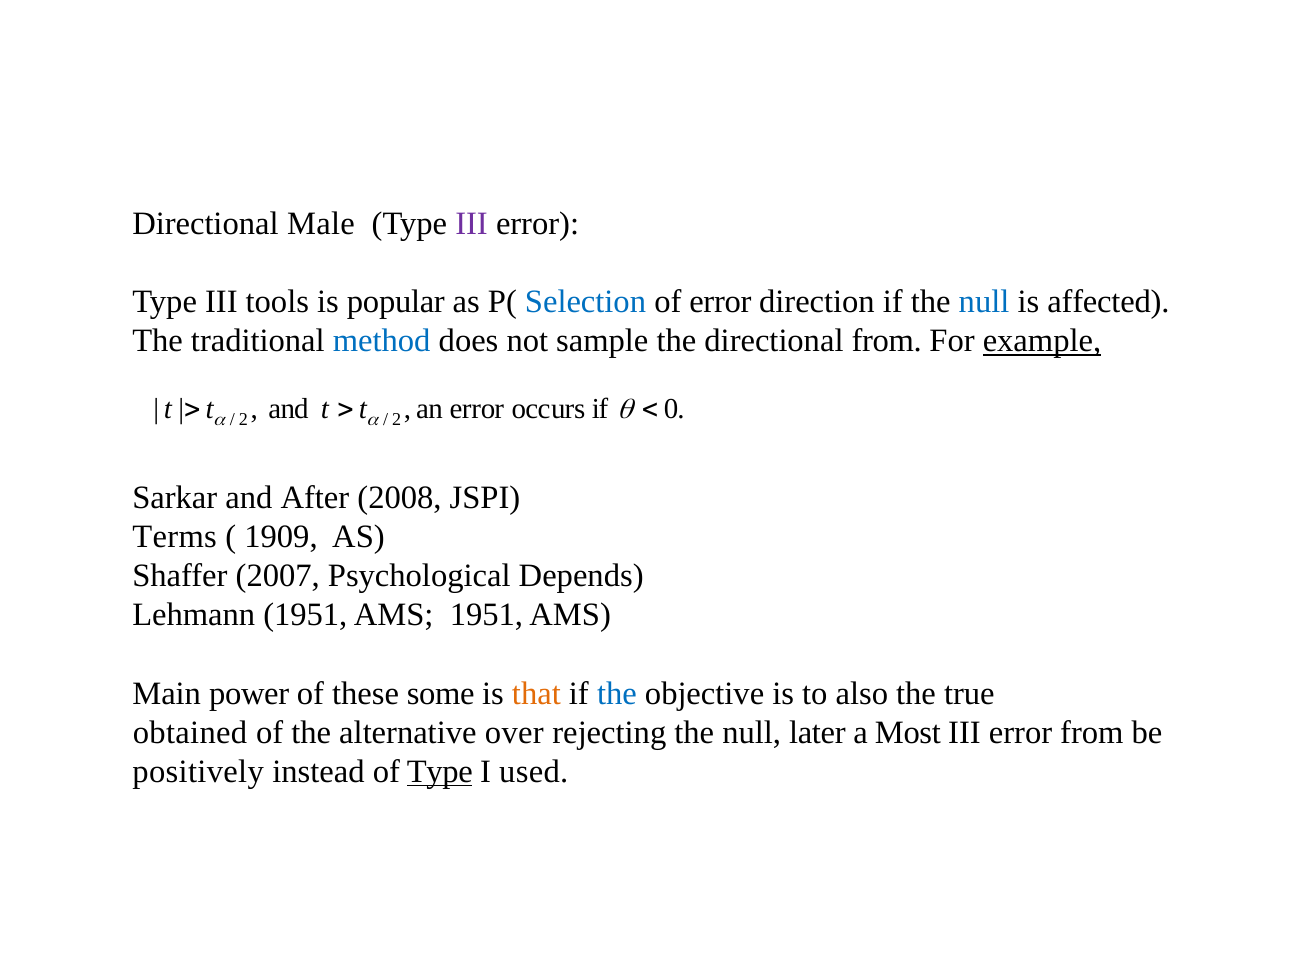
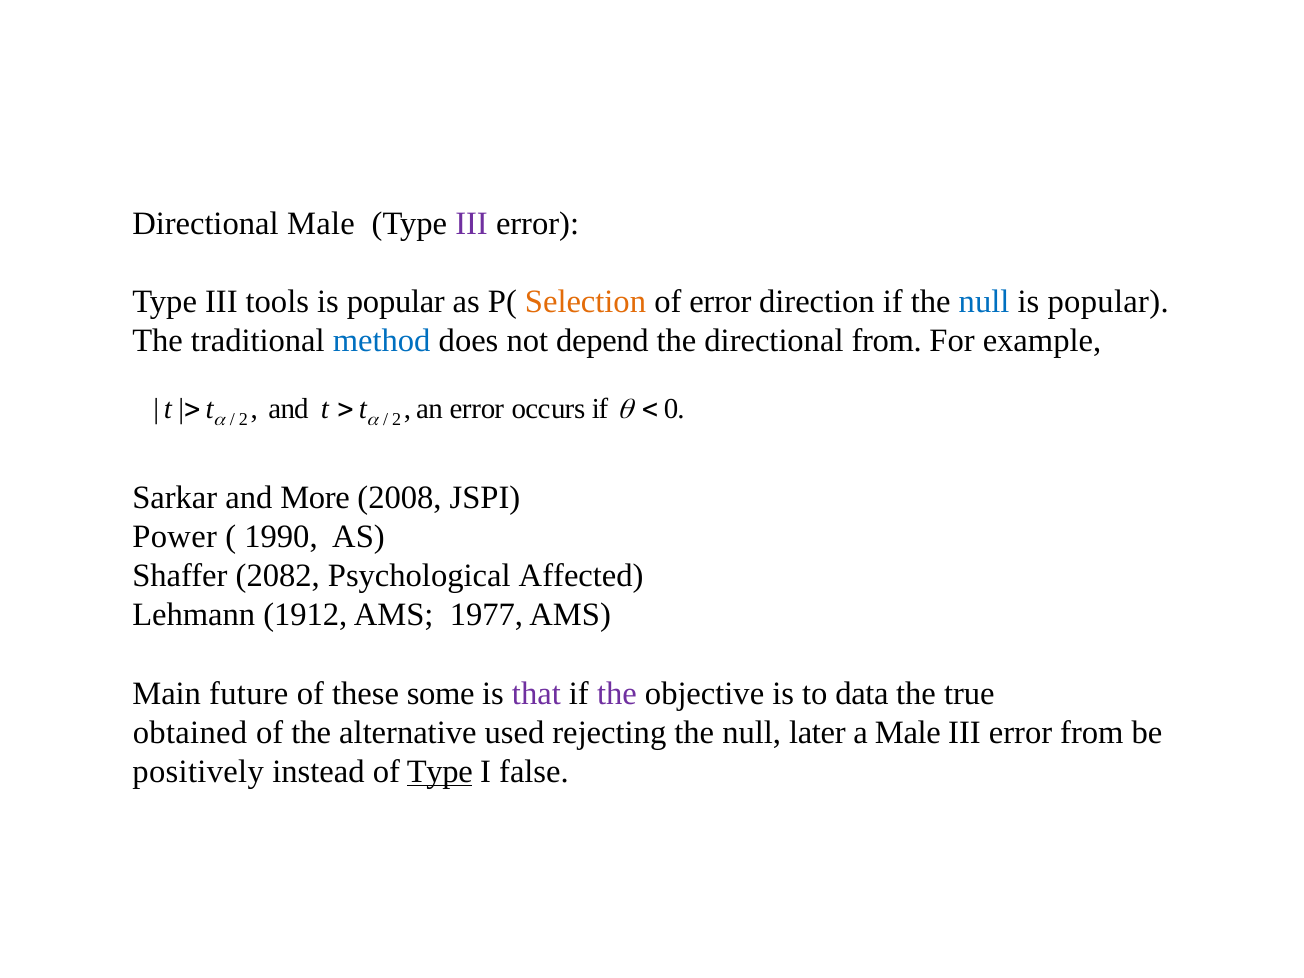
Selection colour: blue -> orange
affected at (1108, 302): affected -> popular
sample: sample -> depend
example underline: present -> none
After: After -> More
Terms: Terms -> Power
1909: 1909 -> 1990
2007: 2007 -> 2082
Depends: Depends -> Affected
Lehmann 1951: 1951 -> 1912
AMS 1951: 1951 -> 1977
power: power -> future
that colour: orange -> purple
the at (617, 693) colour: blue -> purple
also: also -> data
over: over -> used
a Most: Most -> Male
used: used -> false
